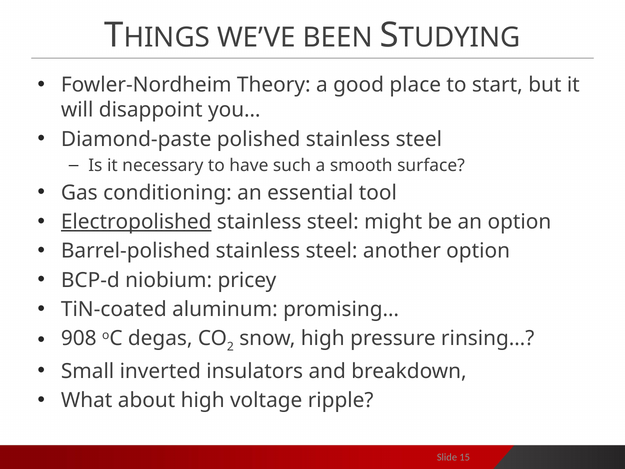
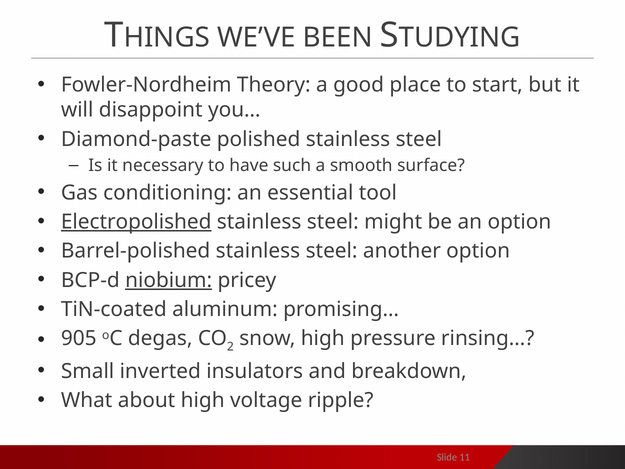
niobium underline: none -> present
908: 908 -> 905
15: 15 -> 11
